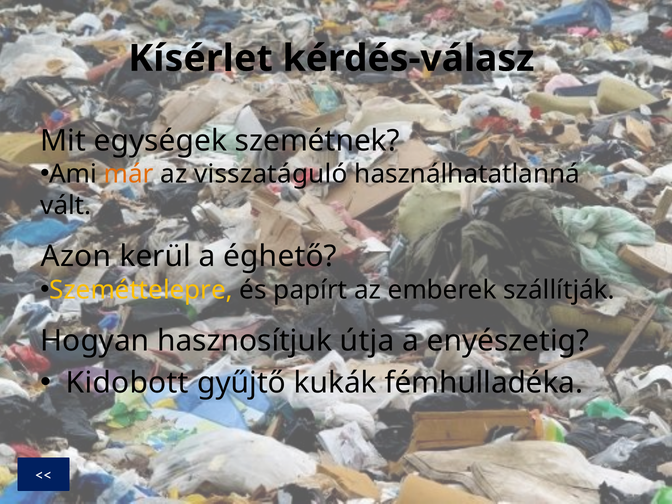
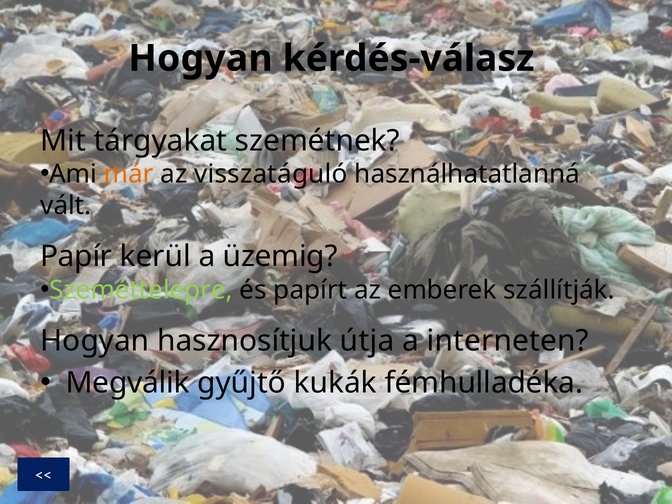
Kísérlet at (200, 58): Kísérlet -> Hogyan
egységek: egységek -> tárgyakat
Azon: Azon -> Papír
éghető: éghető -> üzemig
Szeméttelepre colour: yellow -> light green
enyészetig: enyészetig -> interneten
Kidobott: Kidobott -> Megválik
